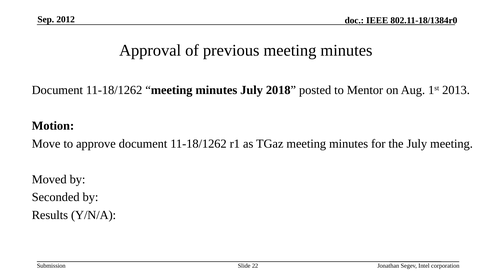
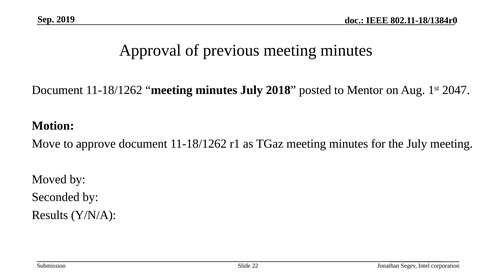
2012: 2012 -> 2019
2013: 2013 -> 2047
